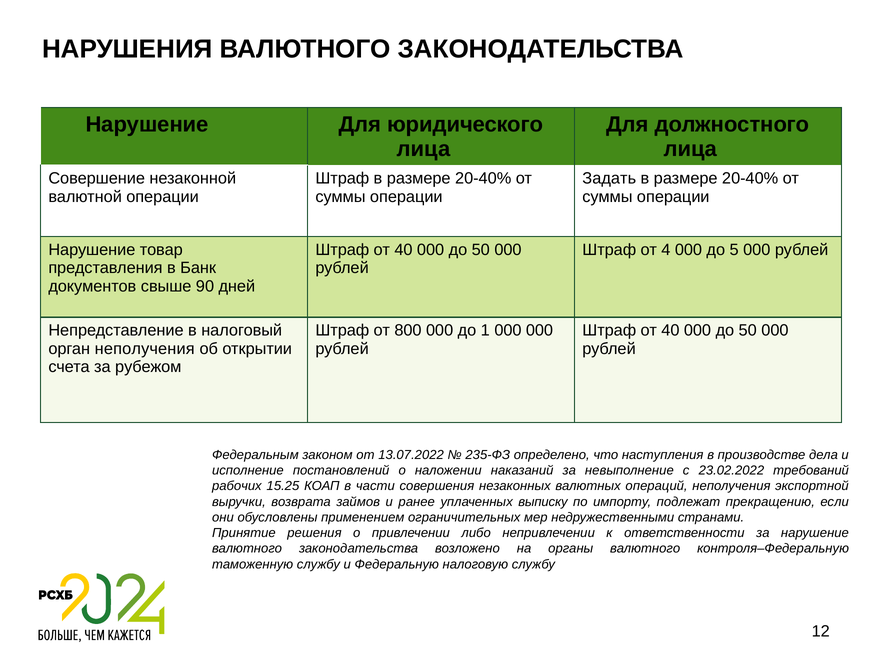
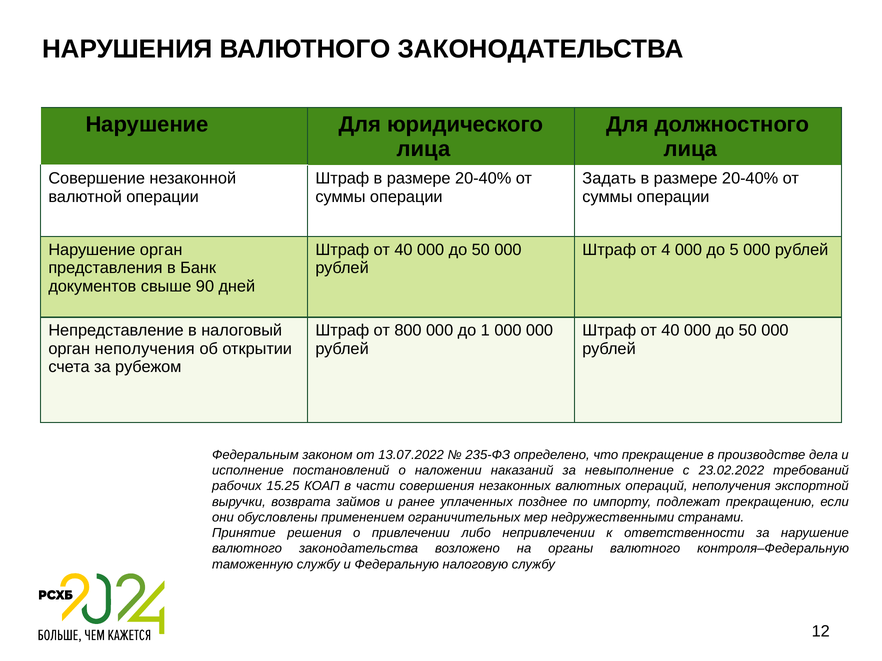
Нарушение товар: товар -> орган
наступления: наступления -> прекращение
выписку: выписку -> позднее
